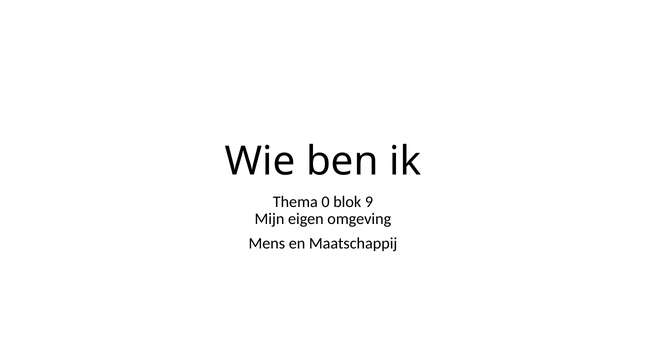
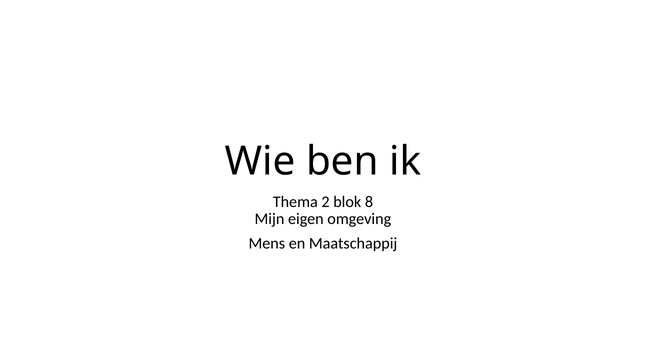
0: 0 -> 2
9: 9 -> 8
